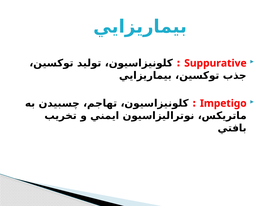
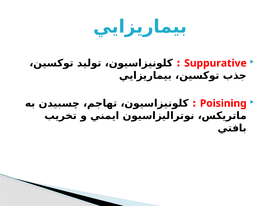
Impetigo: Impetigo -> Poisining
